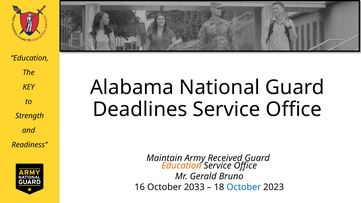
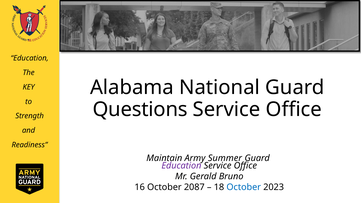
Deadlines: Deadlines -> Questions
Received: Received -> Summer
Education at (181, 166) colour: orange -> purple
2033: 2033 -> 2087
